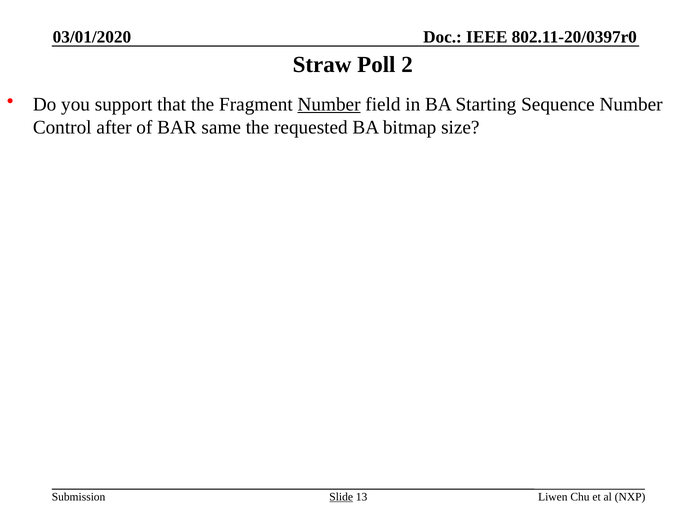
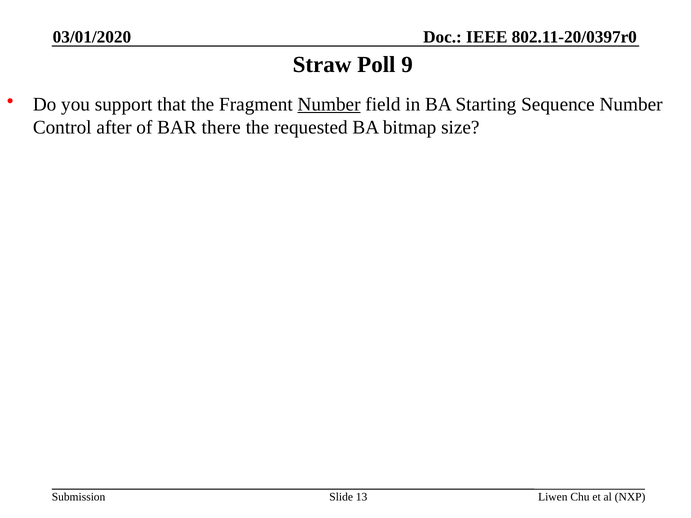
2: 2 -> 9
same: same -> there
Slide underline: present -> none
